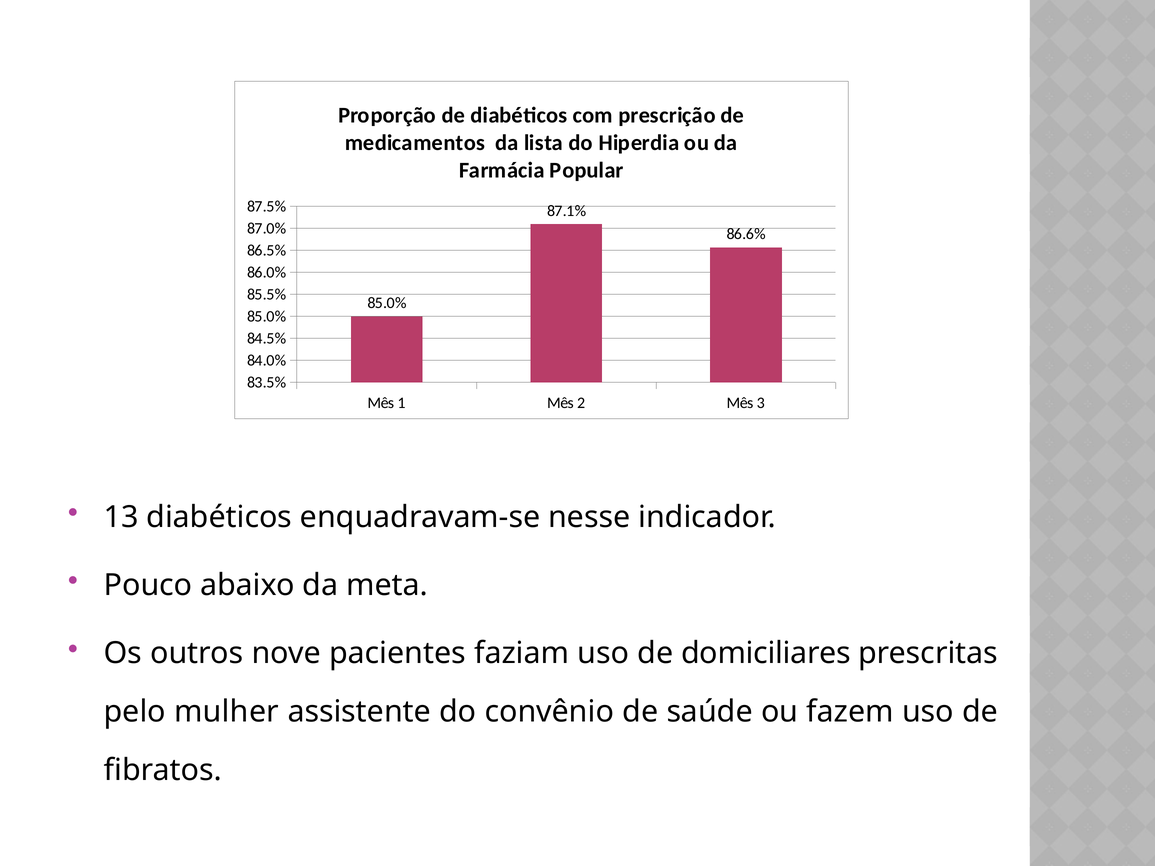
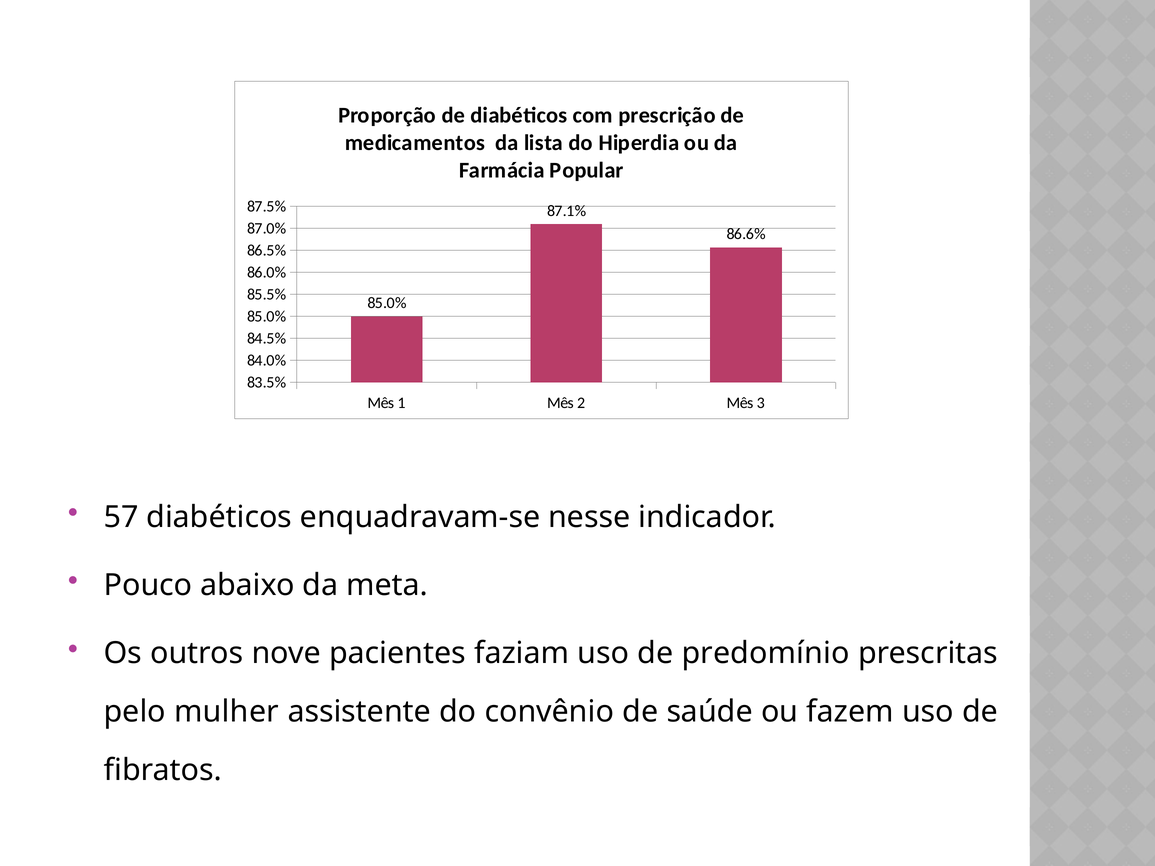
13: 13 -> 57
domiciliares: domiciliares -> predomínio
